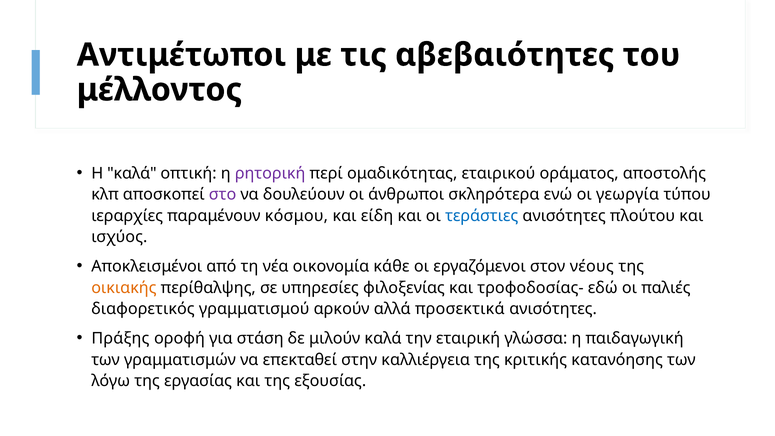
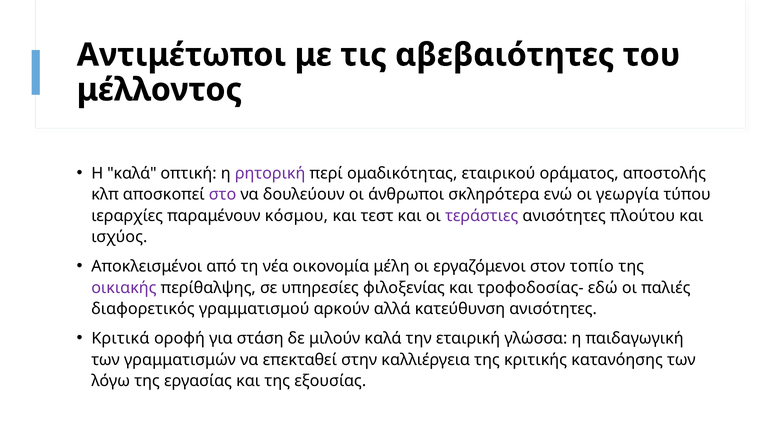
είδη: είδη -> τεστ
τεράστιες colour: blue -> purple
κάθε: κάθε -> μέλη
νέους: νέους -> τοπίο
οικιακής colour: orange -> purple
προσεκτικά: προσεκτικά -> κατεύθυνση
Πράξης: Πράξης -> Κριτικά
